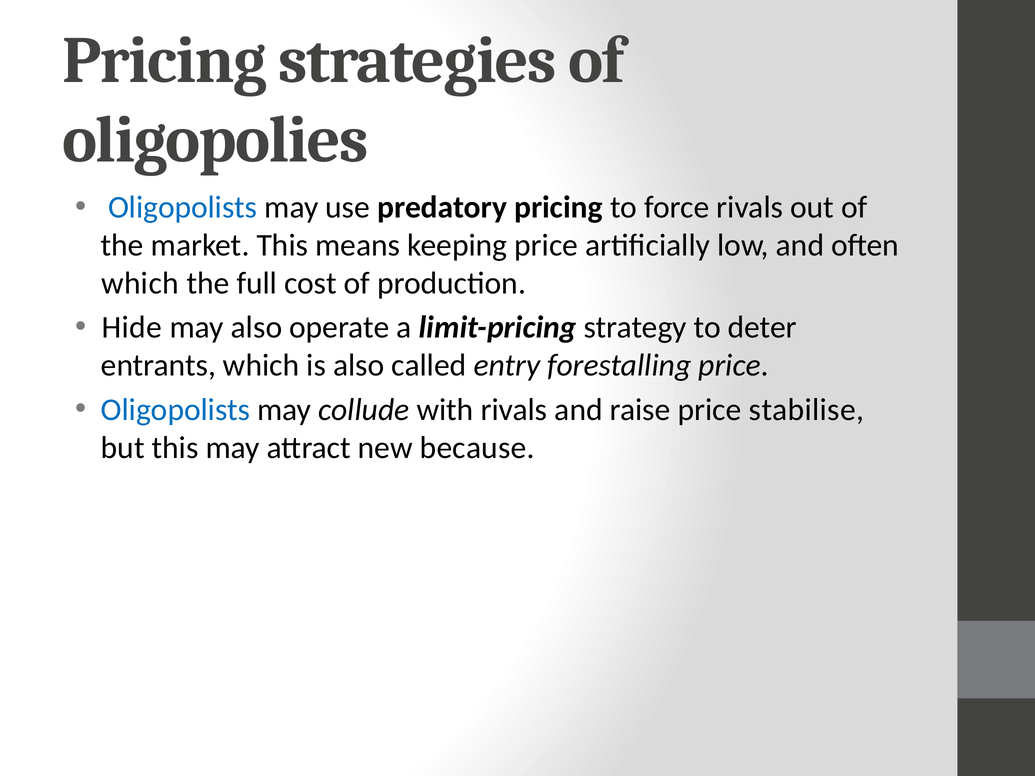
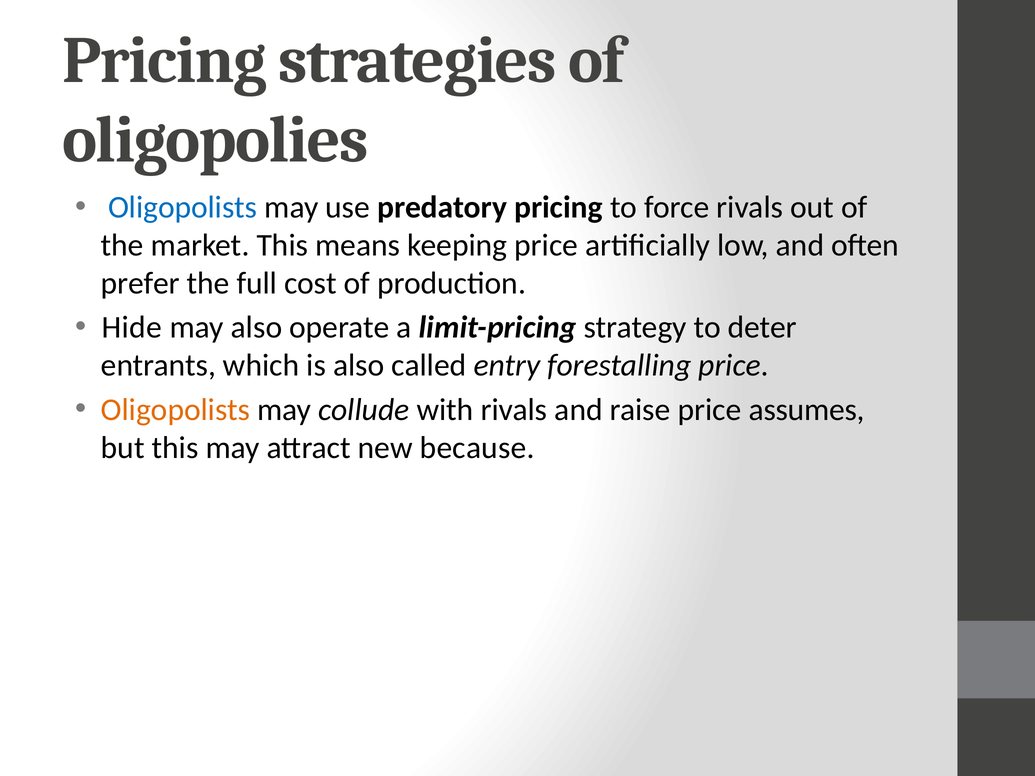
which at (140, 283): which -> prefer
Oligopolists at (176, 410) colour: blue -> orange
stabilise: stabilise -> assumes
